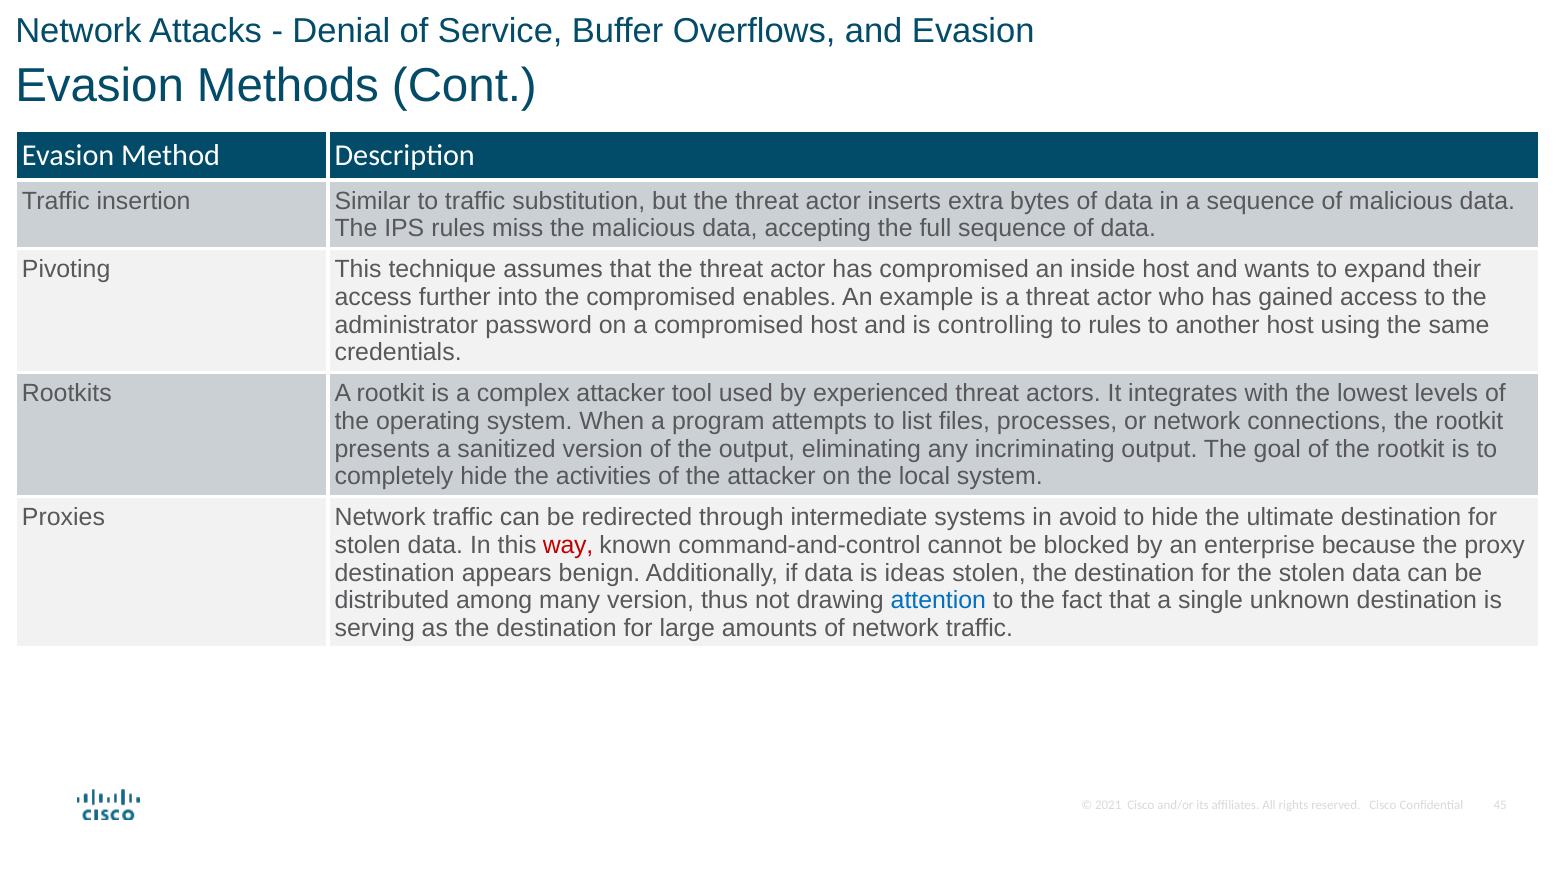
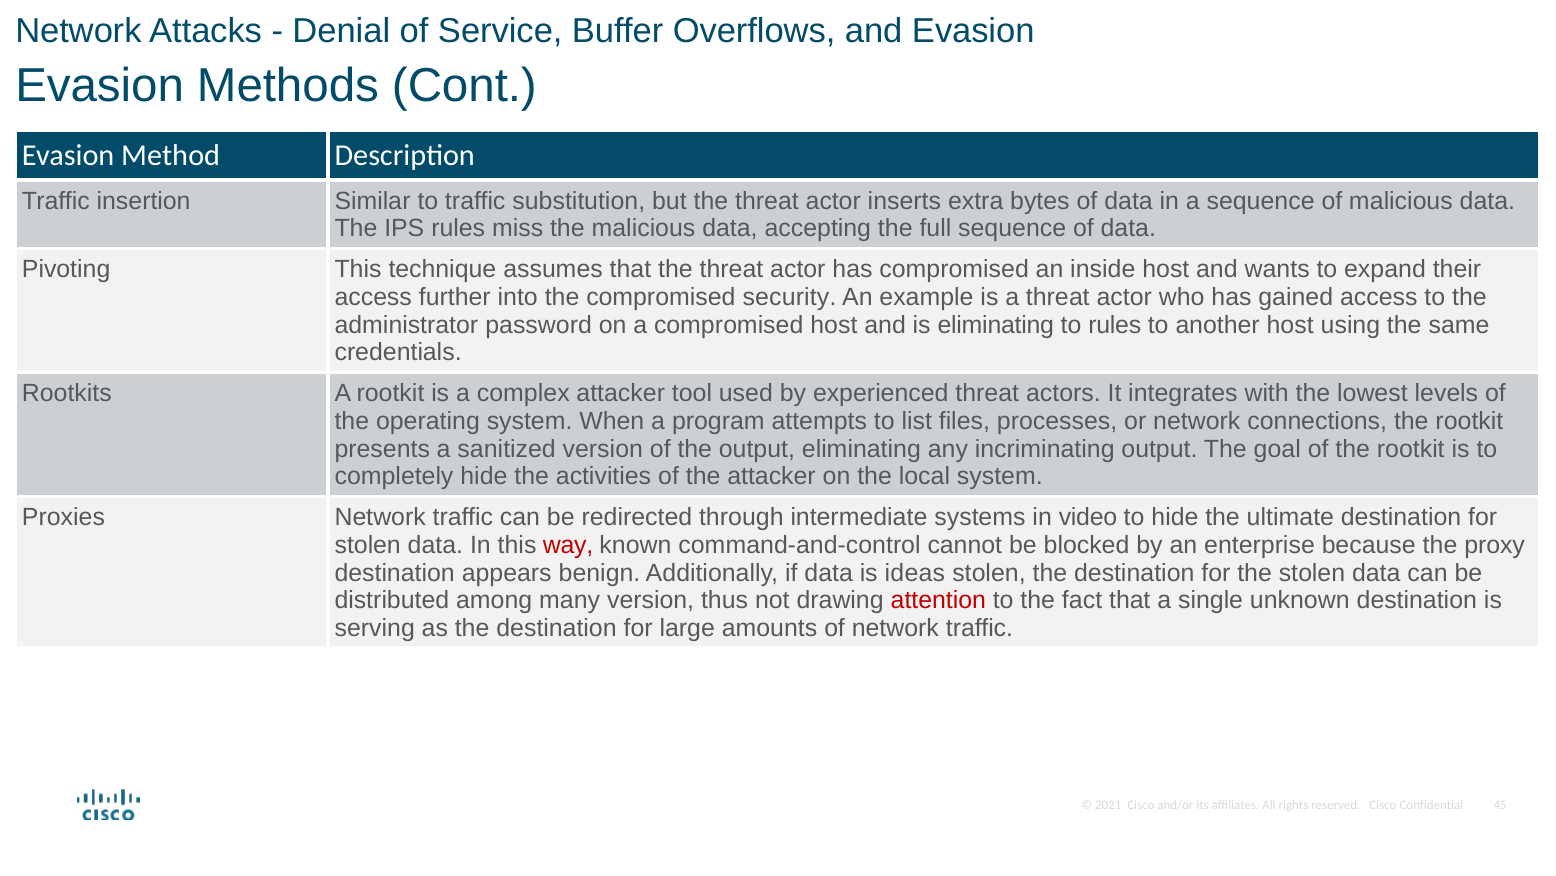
enables: enables -> security
is controlling: controlling -> eliminating
avoid: avoid -> video
attention colour: blue -> red
